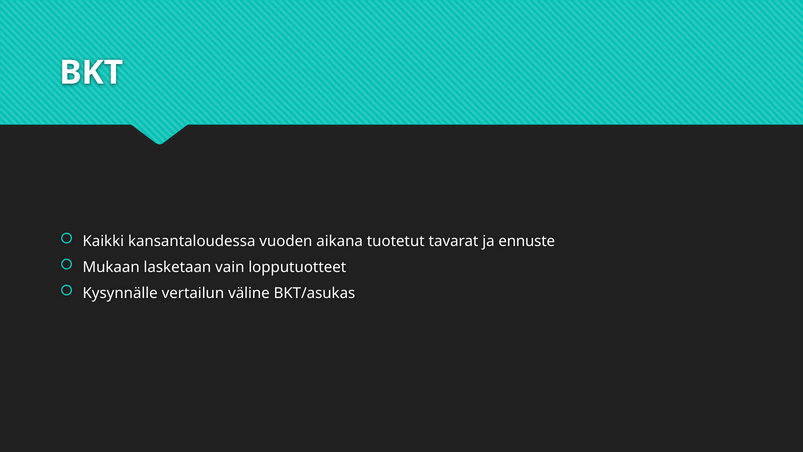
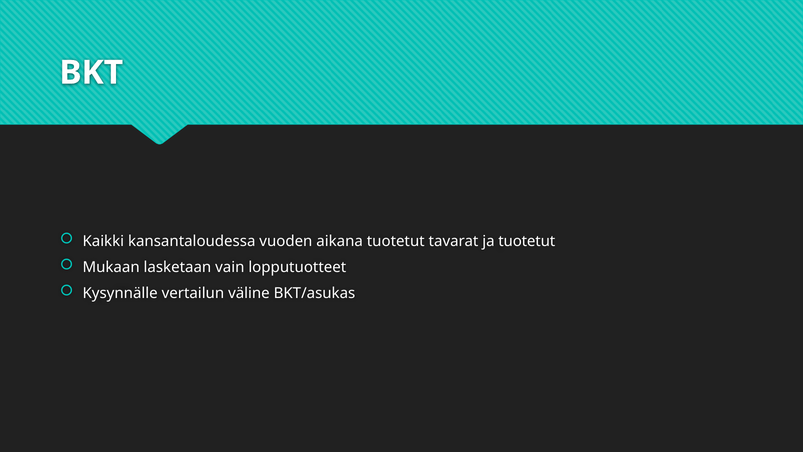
ja ennuste: ennuste -> tuotetut
